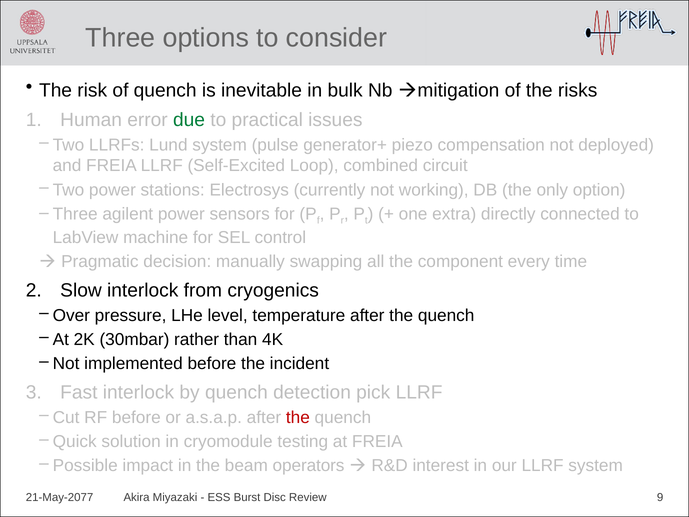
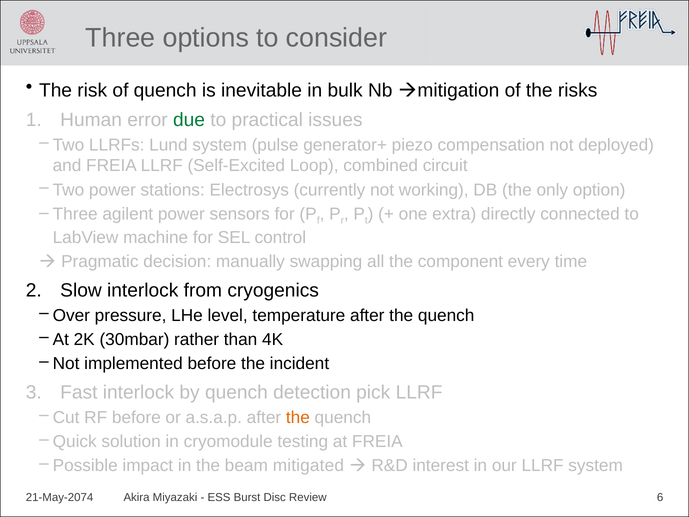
the at (298, 417) colour: red -> orange
operators: operators -> mitigated
21-May-2077: 21-May-2077 -> 21-May-2074
9: 9 -> 6
